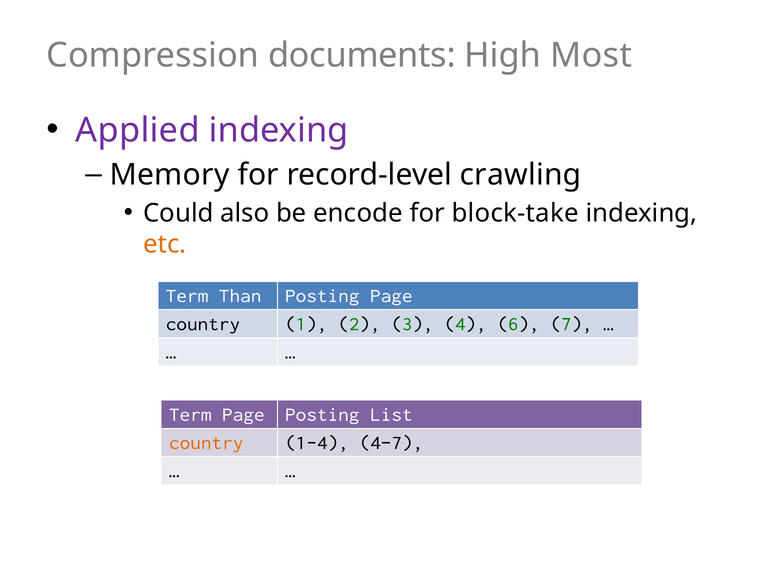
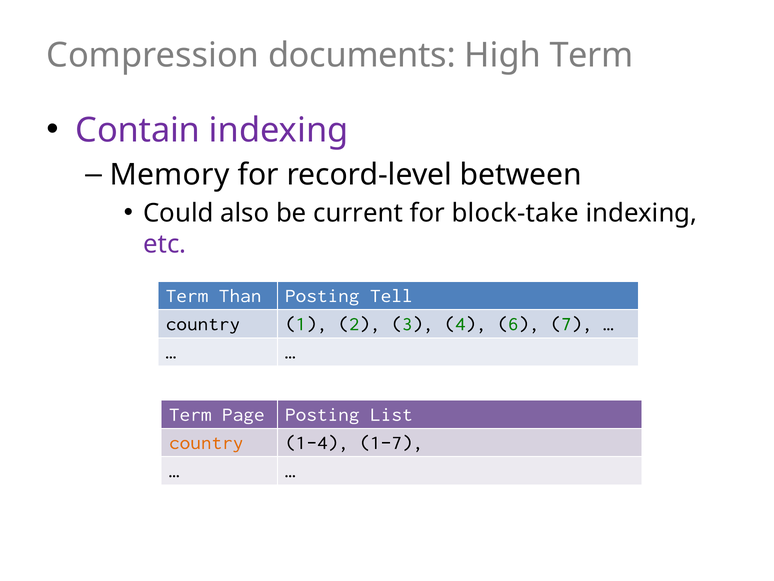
High Most: Most -> Term
Applied: Applied -> Contain
crawling: crawling -> between
encode: encode -> current
etc colour: orange -> purple
Posting Page: Page -> Tell
4–7: 4–7 -> 1–7
